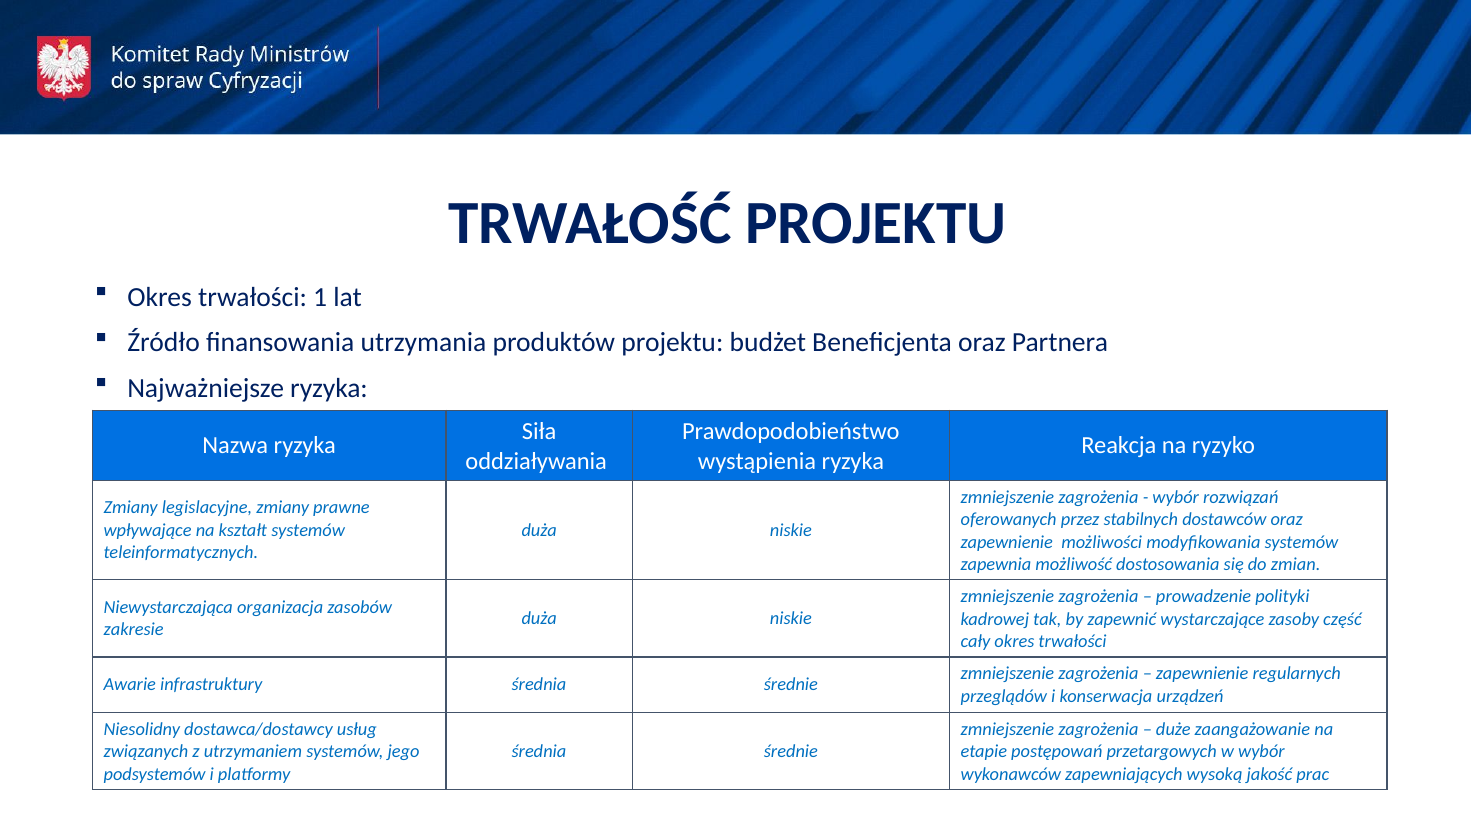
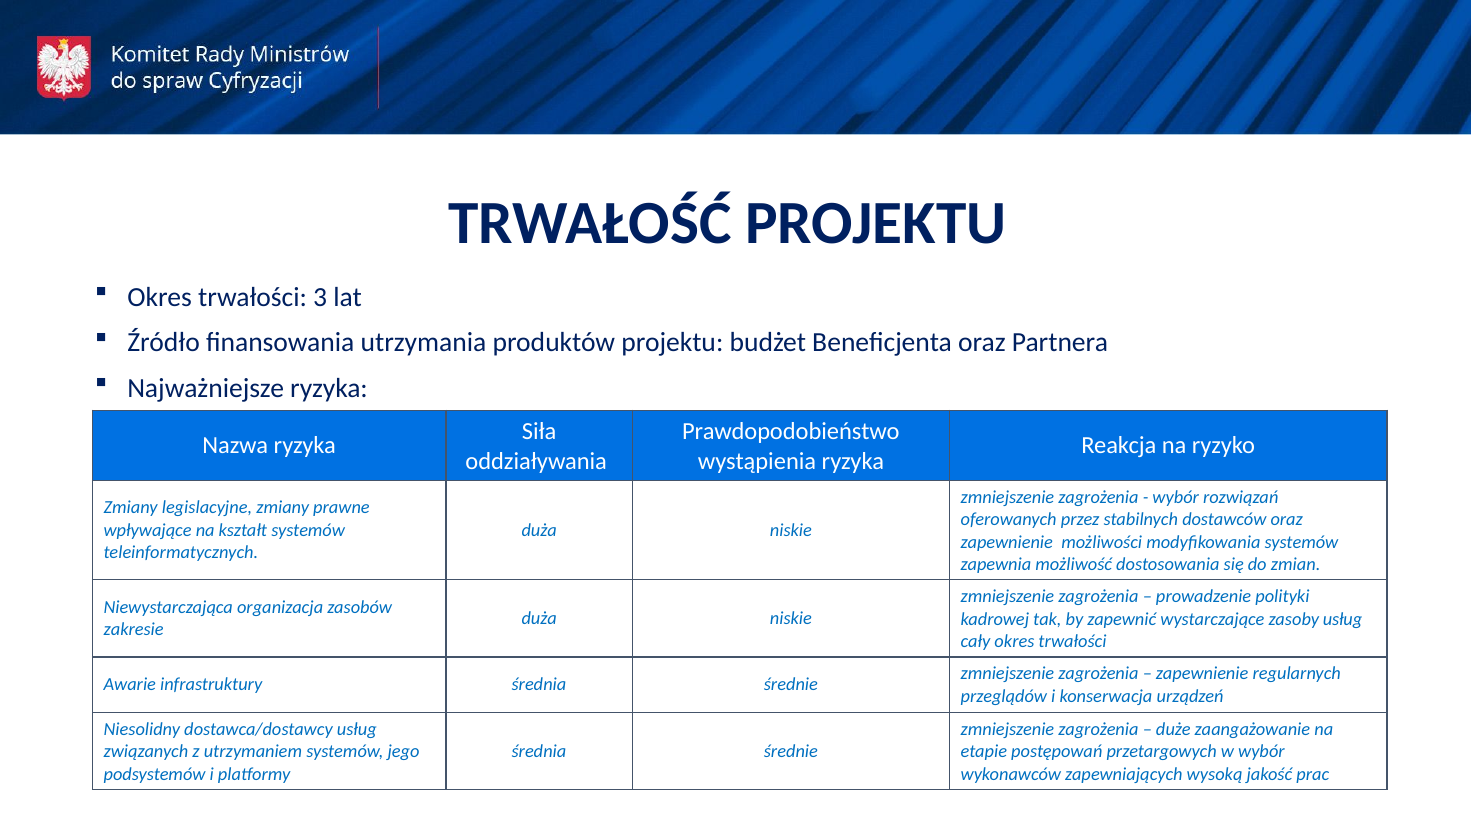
1: 1 -> 3
zasoby część: część -> usług
